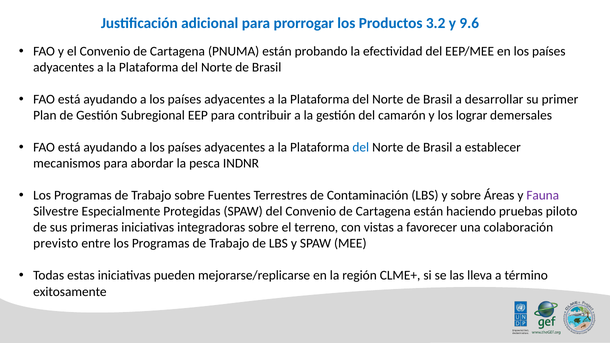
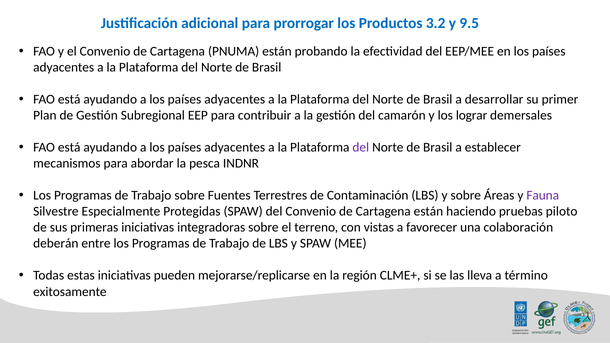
9.6: 9.6 -> 9.5
del at (361, 148) colour: blue -> purple
previsto: previsto -> deberán
